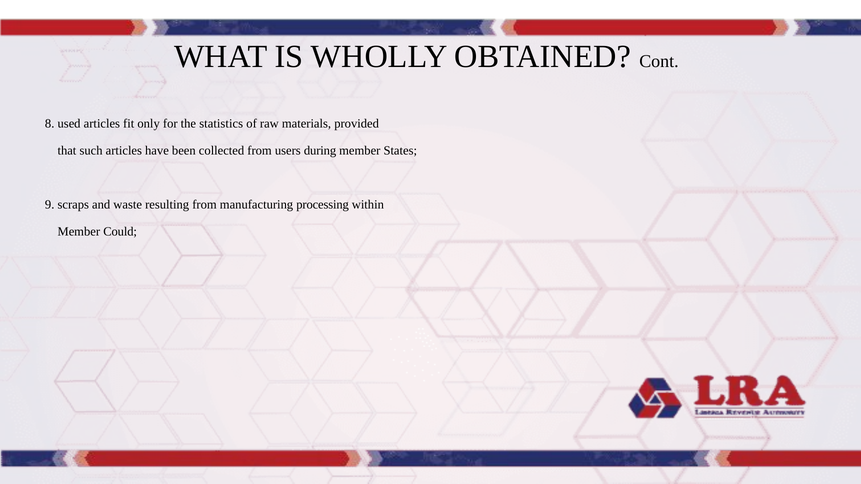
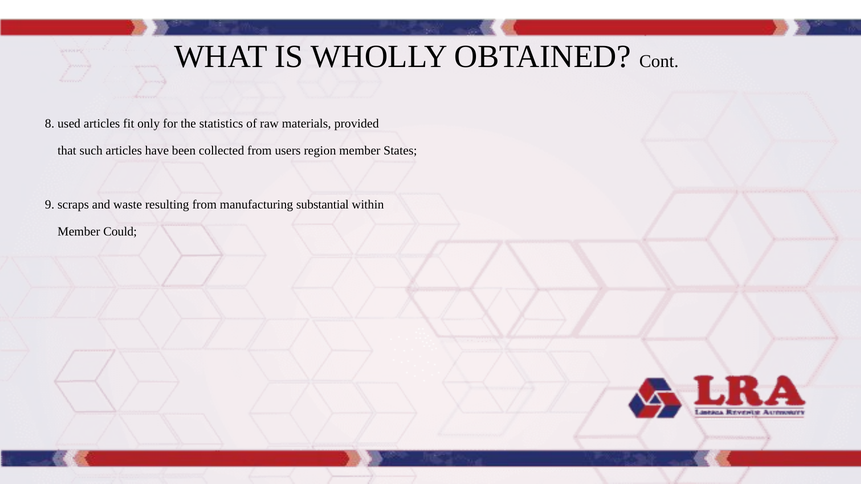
during: during -> region
processing: processing -> substantial
